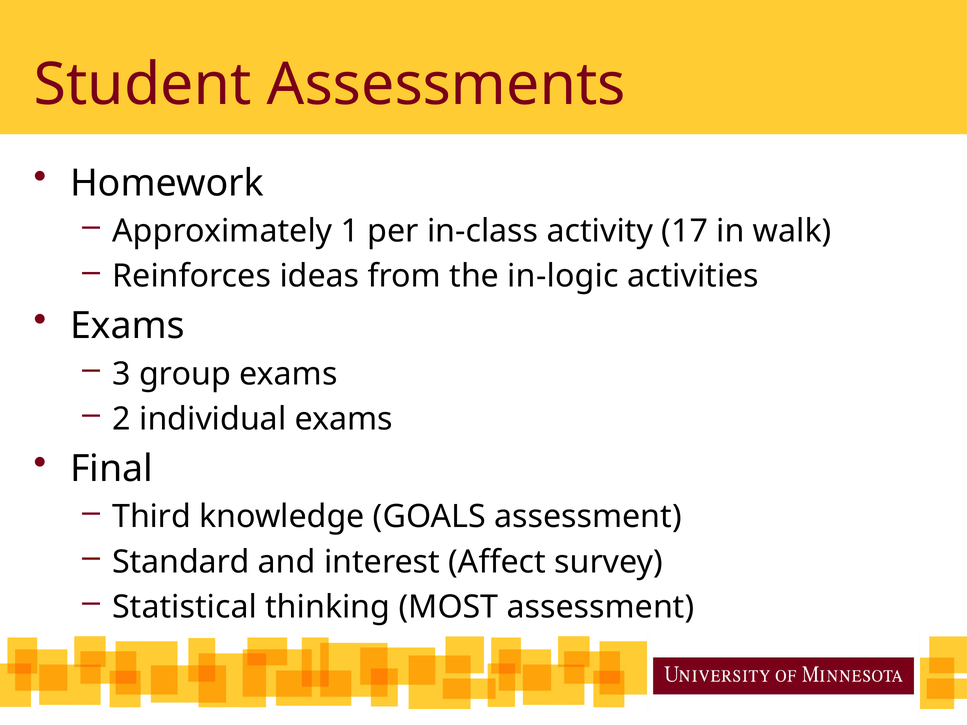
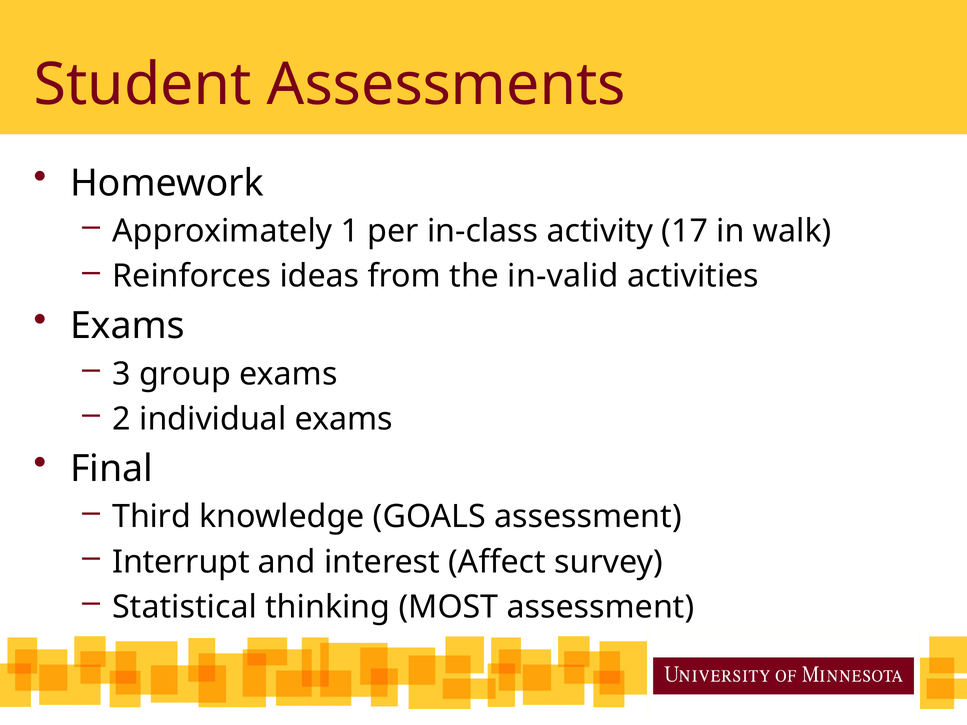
in-logic: in-logic -> in-valid
Standard: Standard -> Interrupt
